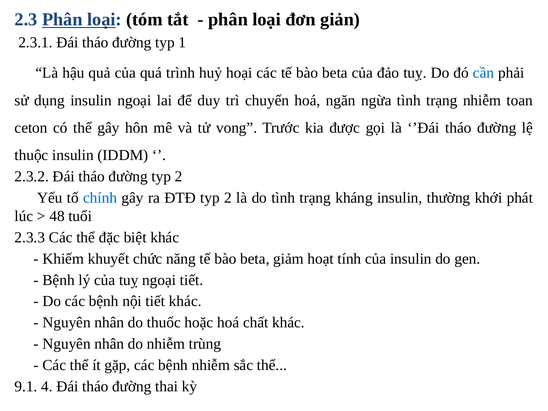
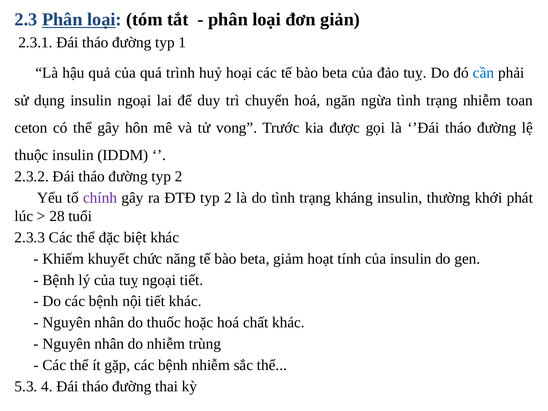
chính colour: blue -> purple
48: 48 -> 28
9.1: 9.1 -> 5.3
